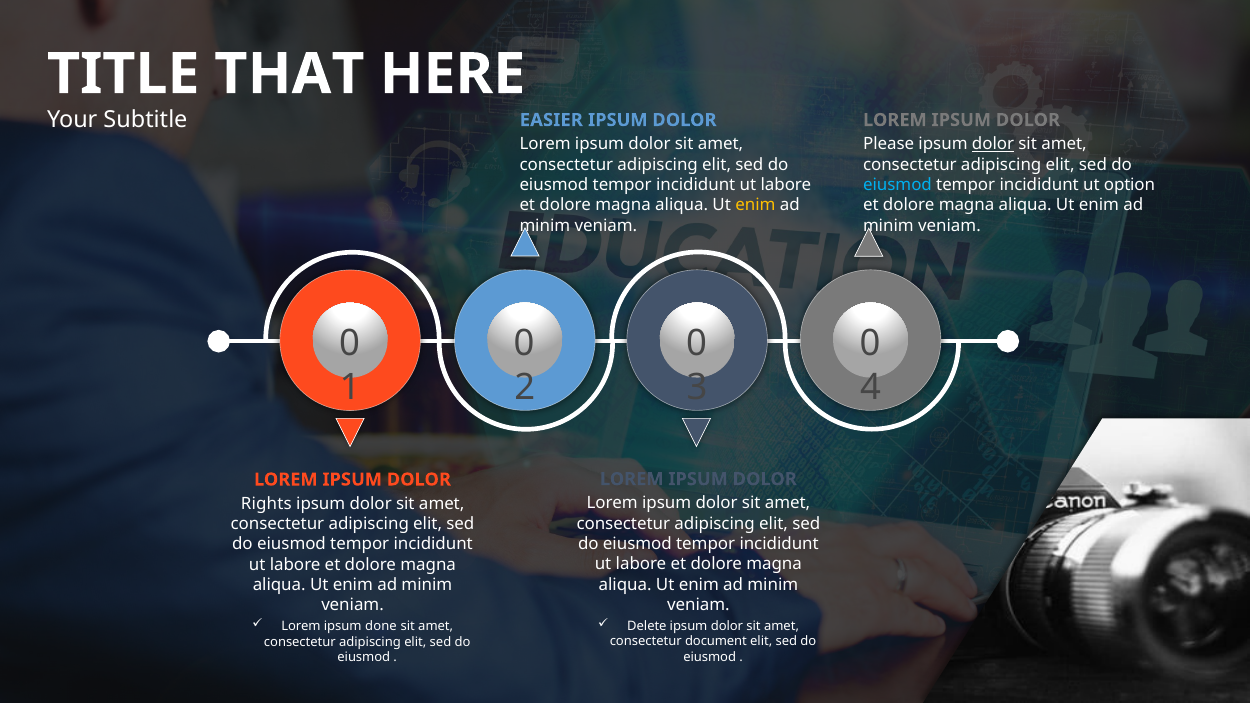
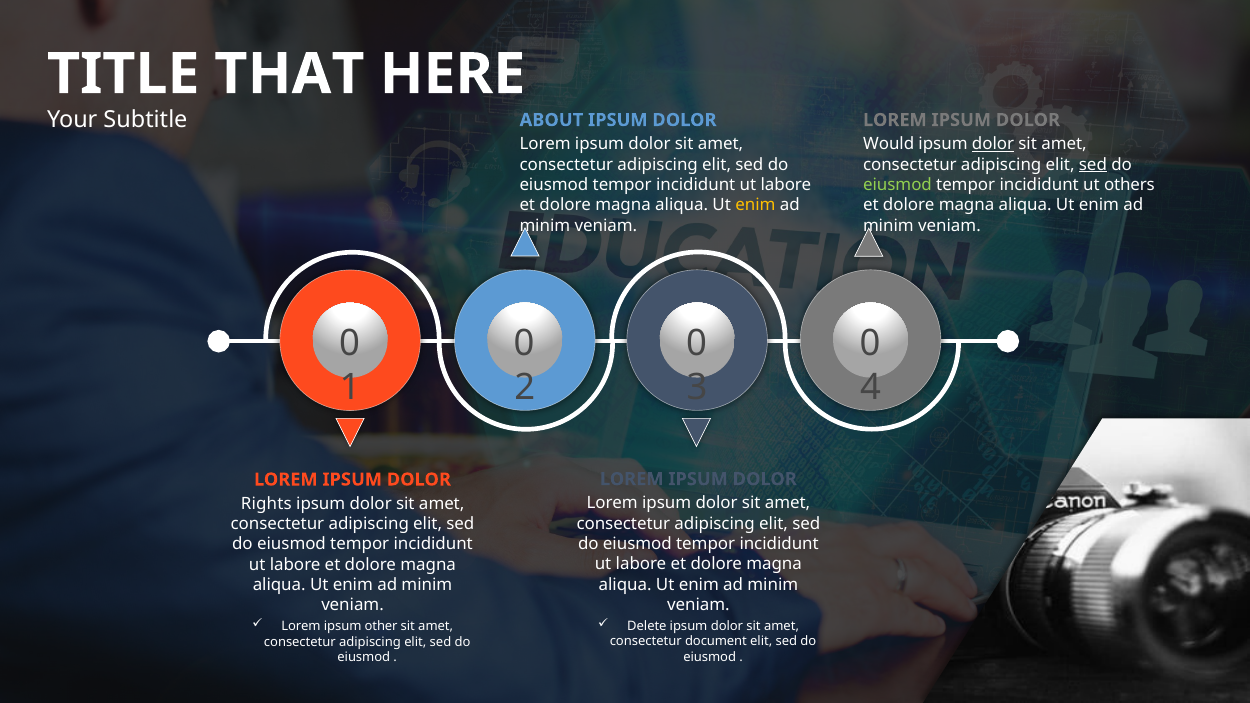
EASIER: EASIER -> ABOUT
Please: Please -> Would
sed at (1093, 165) underline: none -> present
eiusmod at (897, 185) colour: light blue -> light green
option: option -> others
done: done -> other
